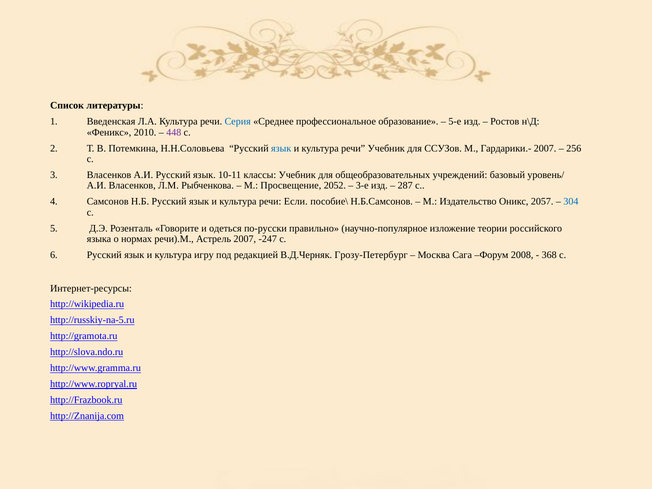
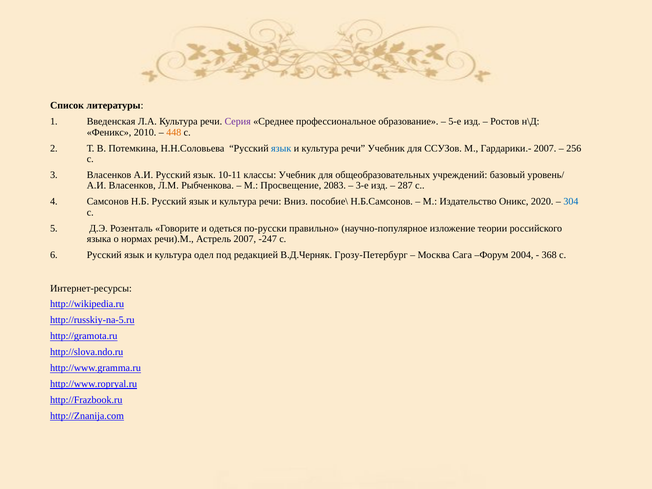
Серия colour: blue -> purple
448 colour: purple -> orange
2052: 2052 -> 2083
Если: Если -> Вниз
2057: 2057 -> 2020
игру: игру -> одел
2008: 2008 -> 2004
